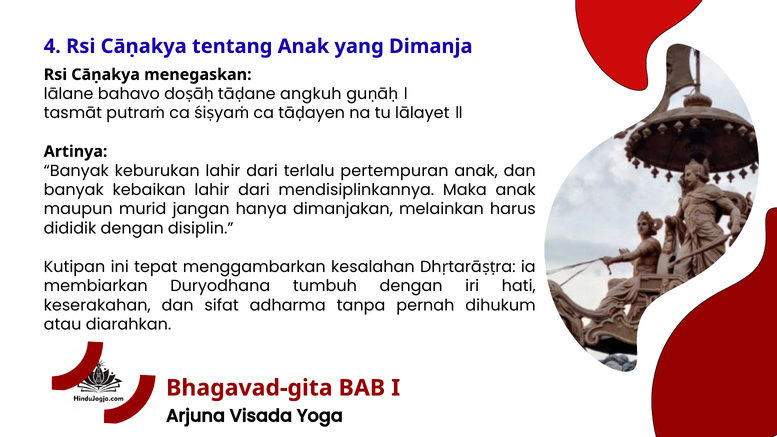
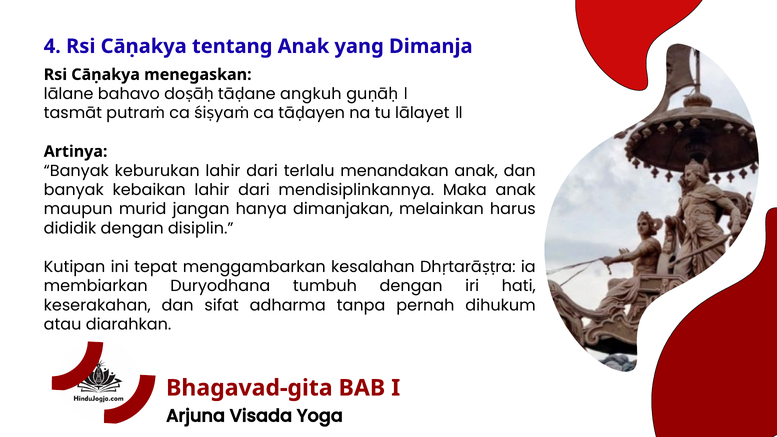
pertempuran: pertempuran -> menandakan
